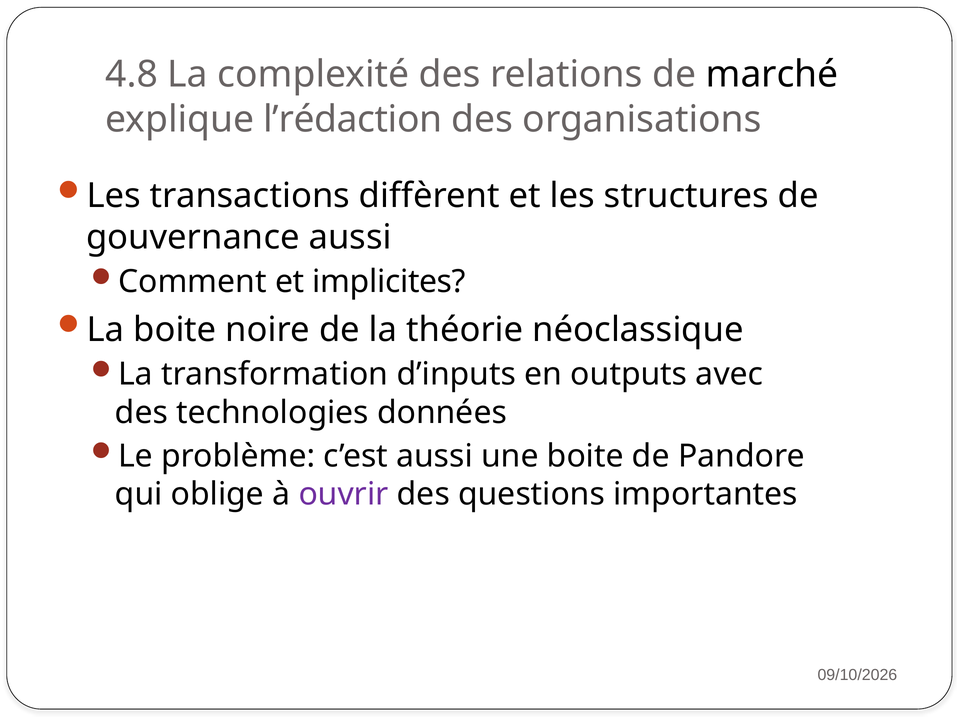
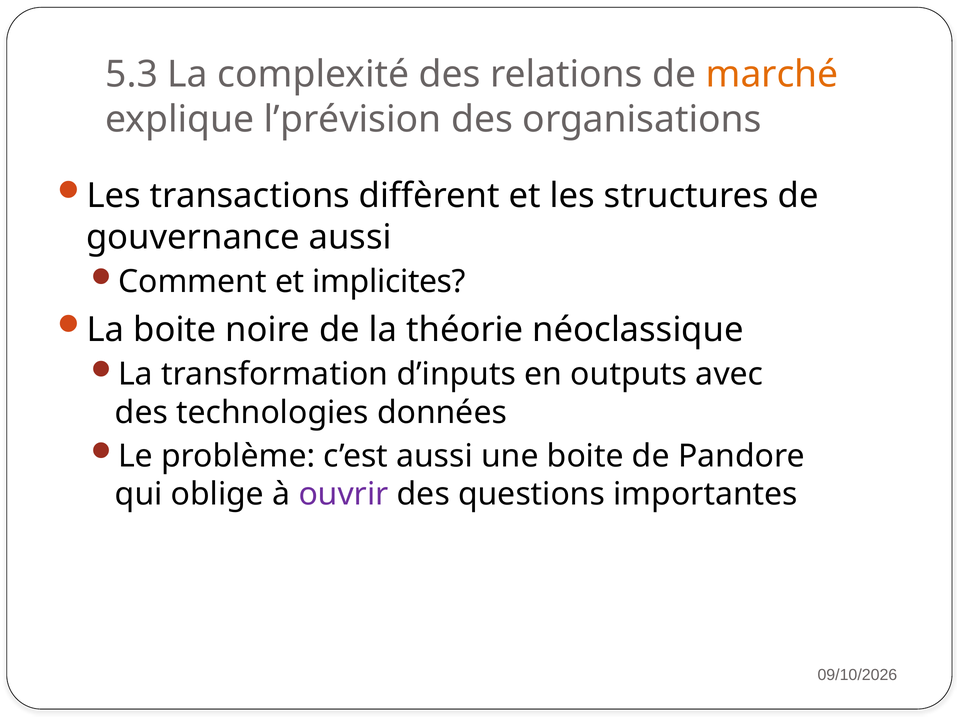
4.8: 4.8 -> 5.3
marché colour: black -> orange
l’rédaction: l’rédaction -> l’prévision
